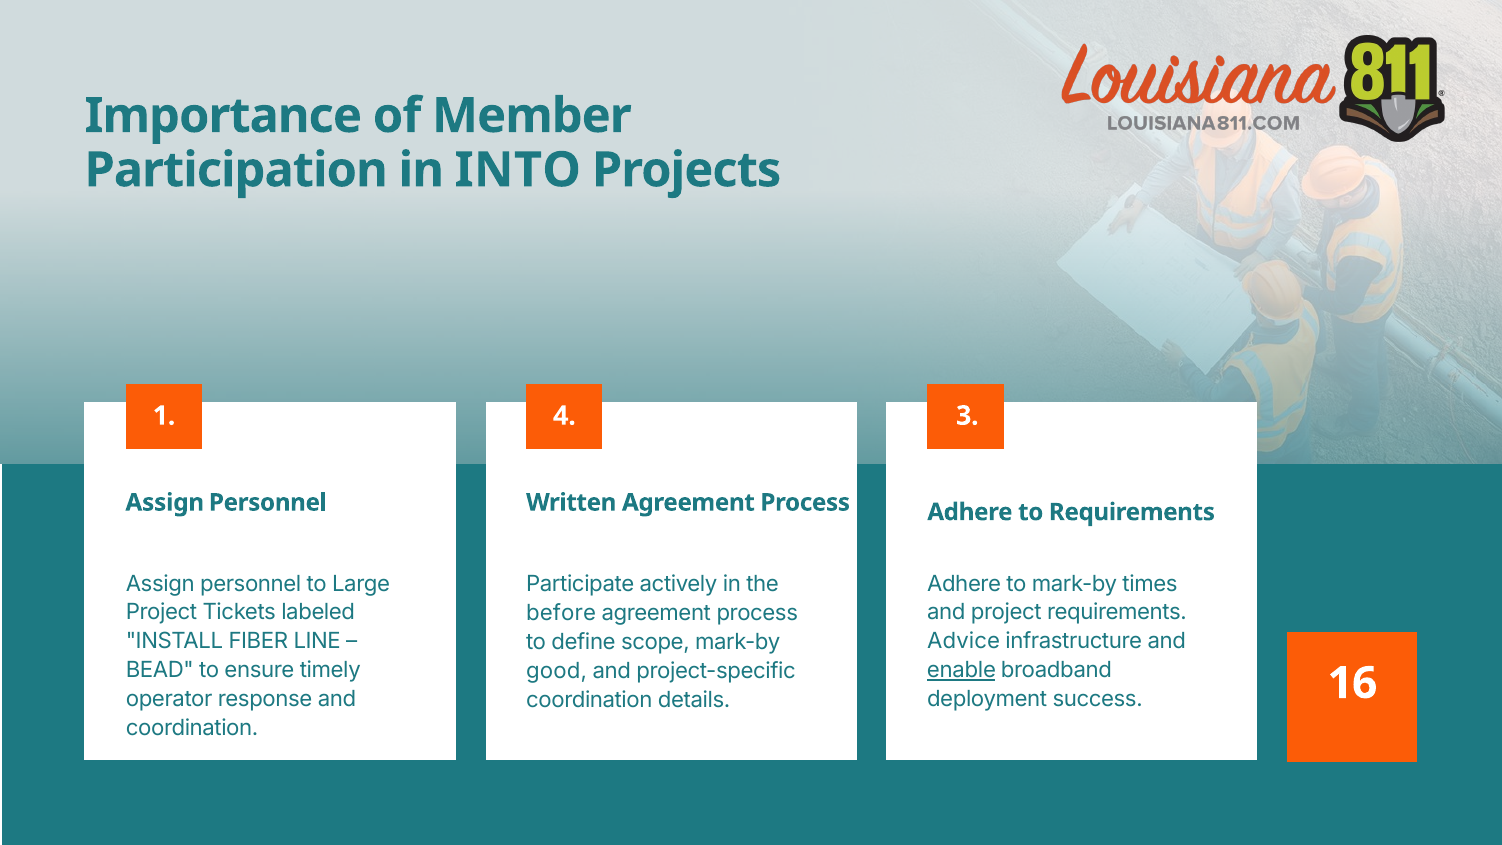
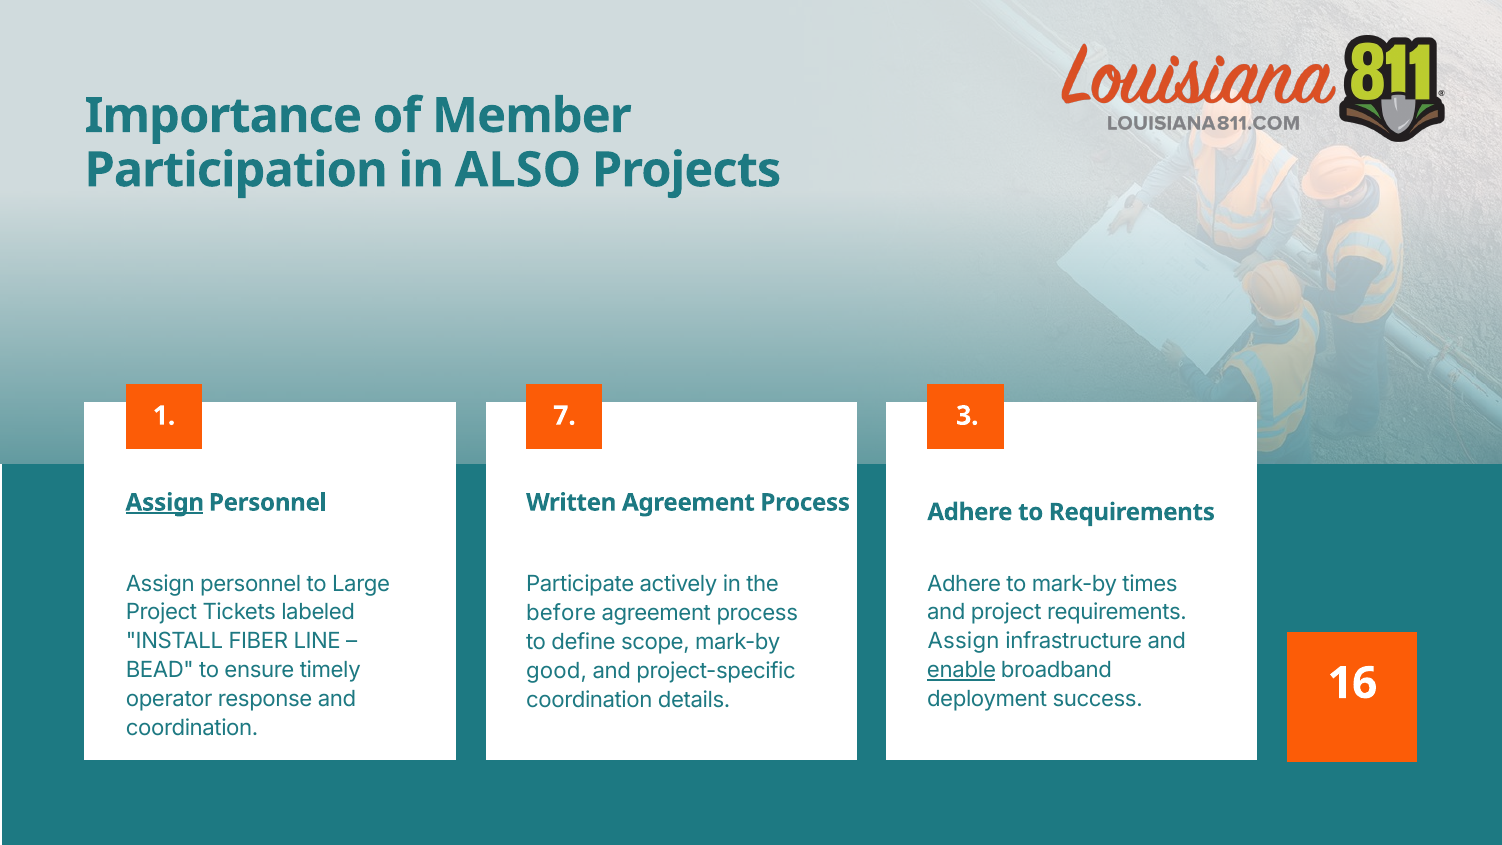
INTO: INTO -> ALSO
4: 4 -> 7
Assign at (165, 503) underline: none -> present
Advice at (964, 642): Advice -> Assign
